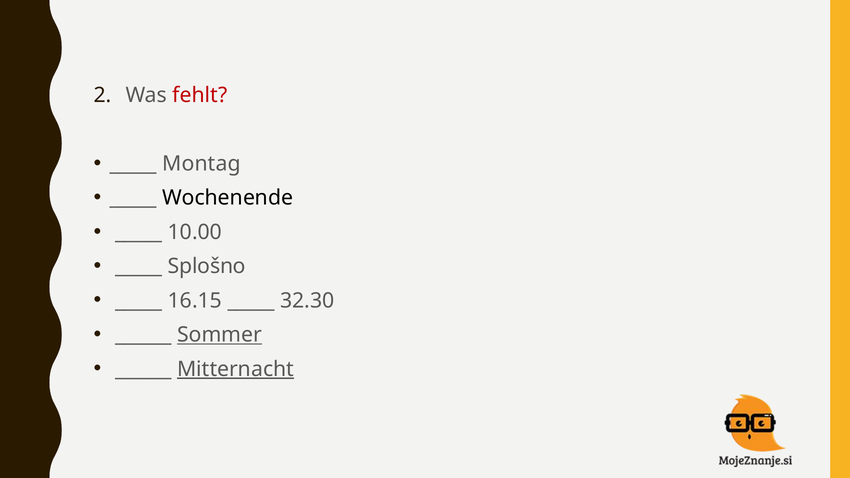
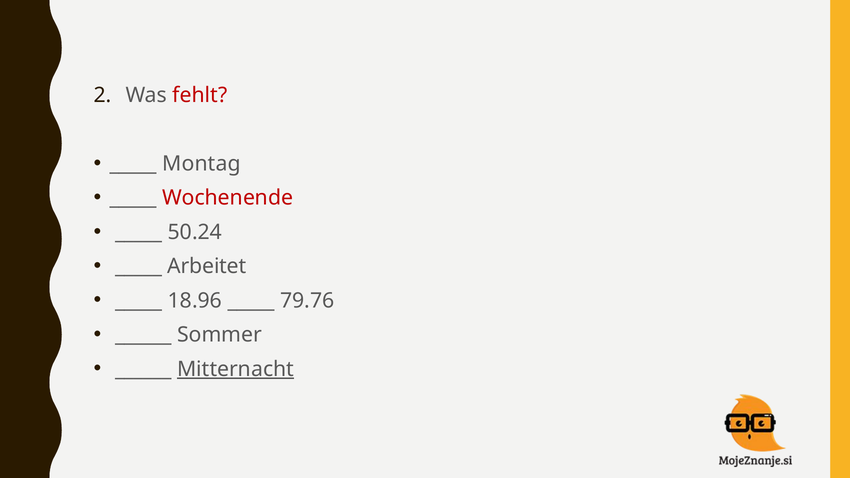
Wochenende colour: black -> red
10.00: 10.00 -> 50.24
Splošno: Splošno -> Arbeitet
16.15: 16.15 -> 18.96
32.30: 32.30 -> 79.76
Sommer underline: present -> none
